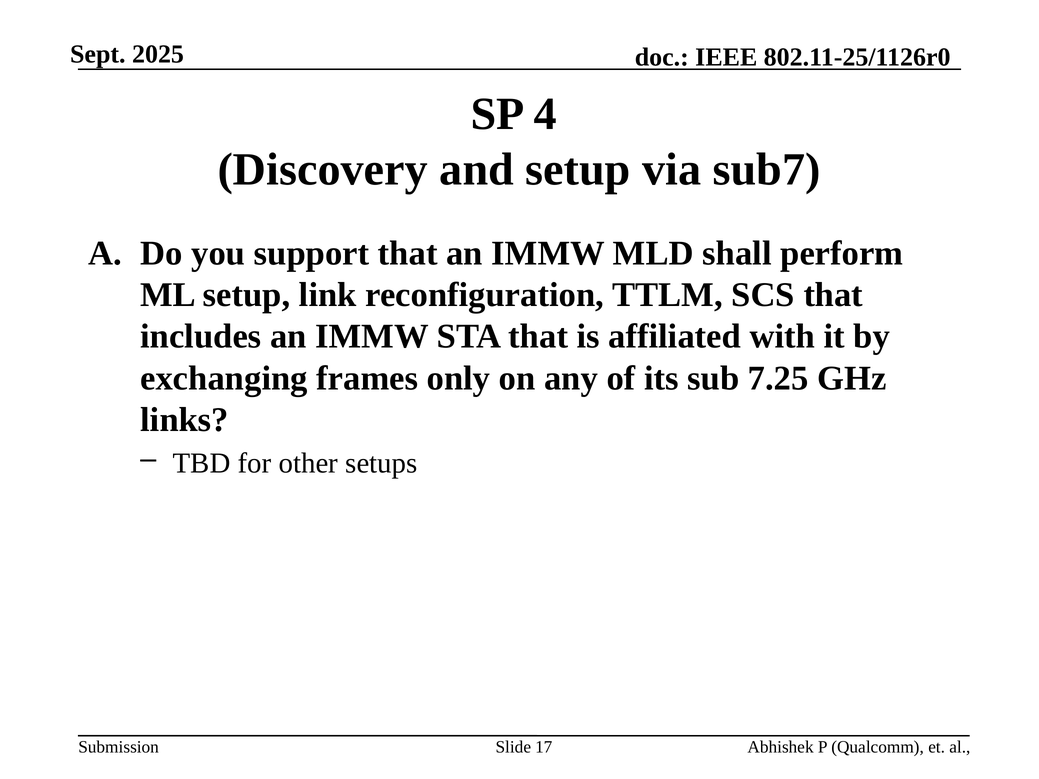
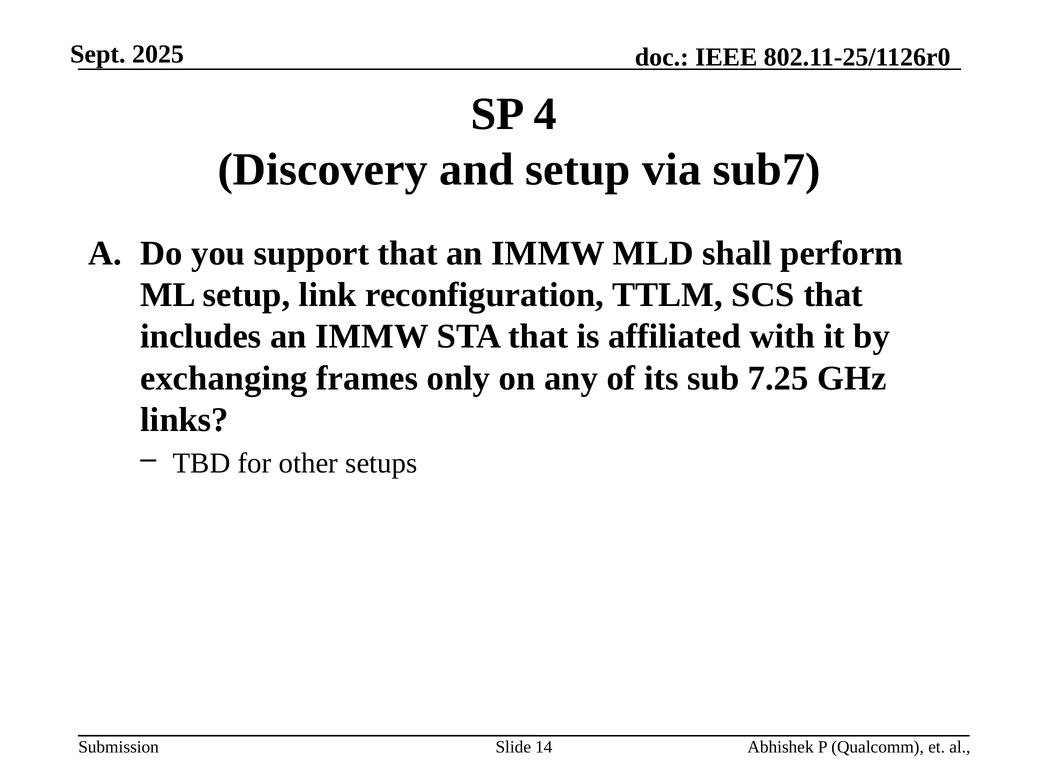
17: 17 -> 14
